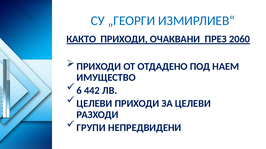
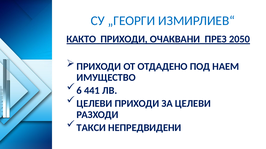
2060: 2060 -> 2050
442: 442 -> 441
ГРУПИ: ГРУПИ -> ТАКСИ
